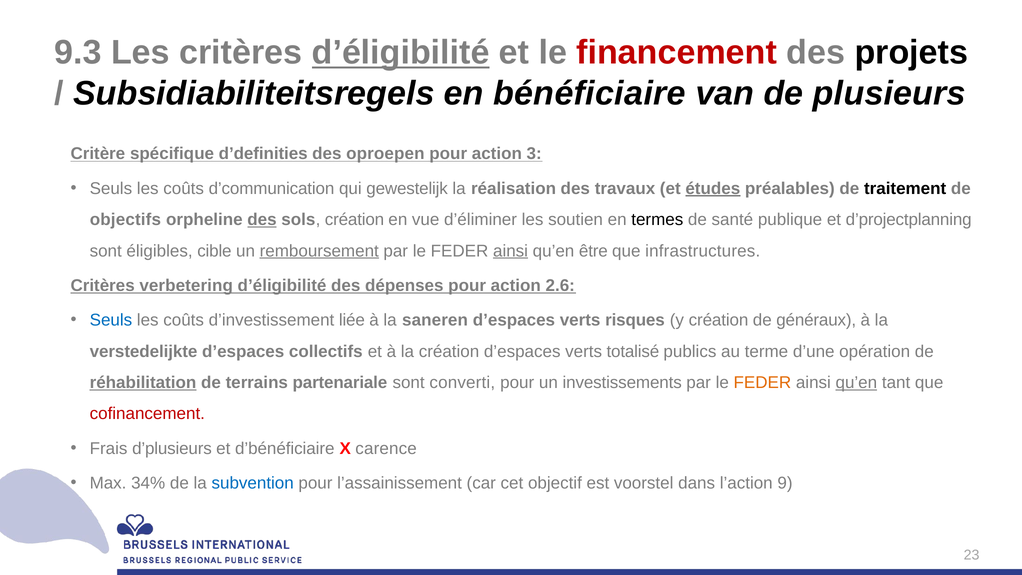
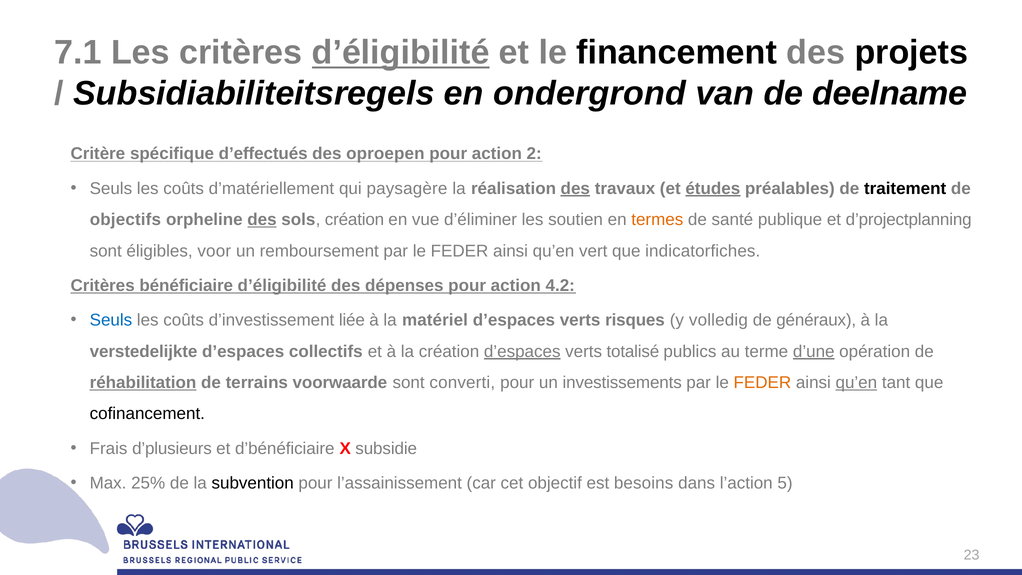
9.3: 9.3 -> 7.1
financement colour: red -> black
bénéficiaire: bénéficiaire -> ondergrond
plusieurs: plusieurs -> deelname
d’definities: d’definities -> d’effectués
3: 3 -> 2
d’communication: d’communication -> d’matériellement
gewestelijk: gewestelijk -> paysagère
des at (575, 188) underline: none -> present
termes colour: black -> orange
cible: cible -> voor
remboursement underline: present -> none
ainsi at (511, 251) underline: present -> none
être: être -> vert
infrastructures: infrastructures -> indicatorfiches
verbetering: verbetering -> bénéficiaire
2.6: 2.6 -> 4.2
saneren: saneren -> matériel
y création: création -> volledig
d’espaces at (522, 351) underline: none -> present
d’une underline: none -> present
partenariale: partenariale -> voorwaarde
cofinancement colour: red -> black
carence: carence -> subsidie
34%: 34% -> 25%
subvention colour: blue -> black
voorstel: voorstel -> besoins
9: 9 -> 5
